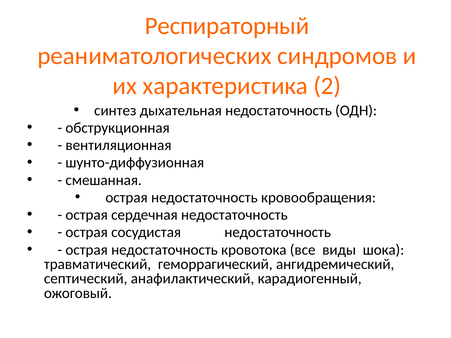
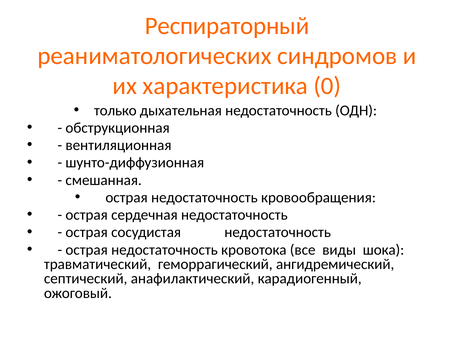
2: 2 -> 0
синтез: синтез -> только
